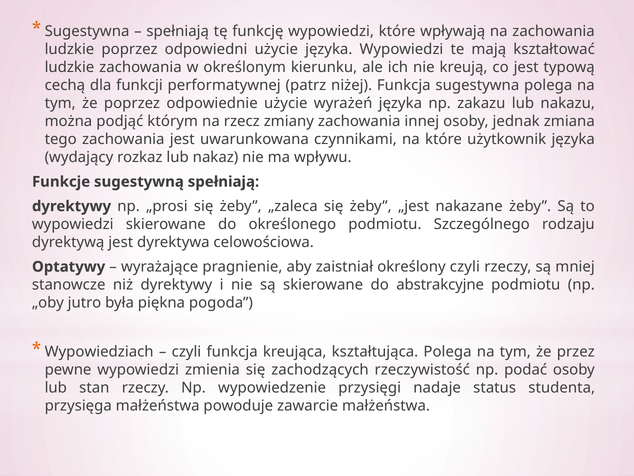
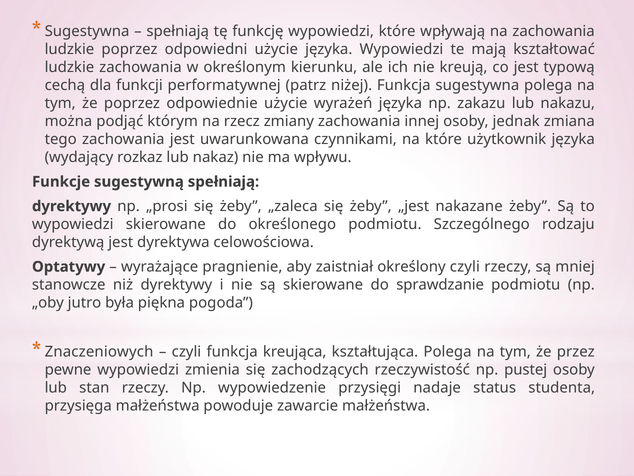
abstrakcyjne: abstrakcyjne -> sprawdzanie
Wypowiedziach: Wypowiedziach -> Znaczeniowych
podać: podać -> pustej
